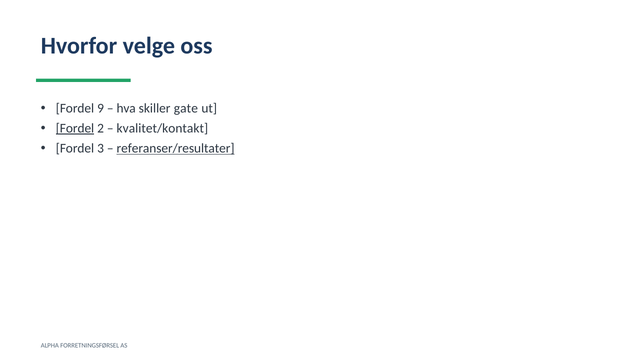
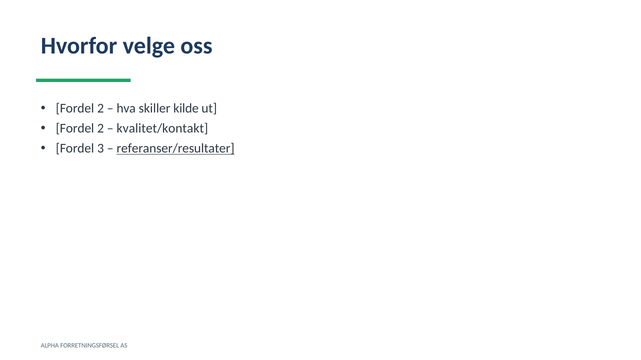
9 at (101, 109): 9 -> 2
gate: gate -> kilde
Fordel at (75, 129) underline: present -> none
